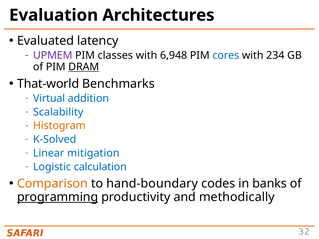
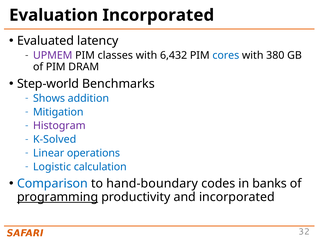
Evaluation Architectures: Architectures -> Incorporated
6,948: 6,948 -> 6,432
234: 234 -> 380
DRAM underline: present -> none
That-world: That-world -> Step-world
Virtual: Virtual -> Shows
Scalability: Scalability -> Mitigation
Histogram colour: orange -> purple
mitigation: mitigation -> operations
Comparison colour: orange -> blue
and methodically: methodically -> incorporated
